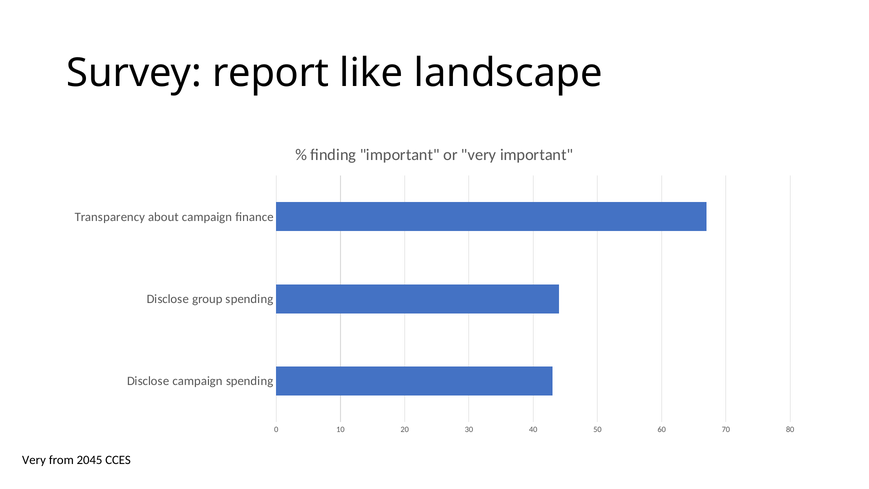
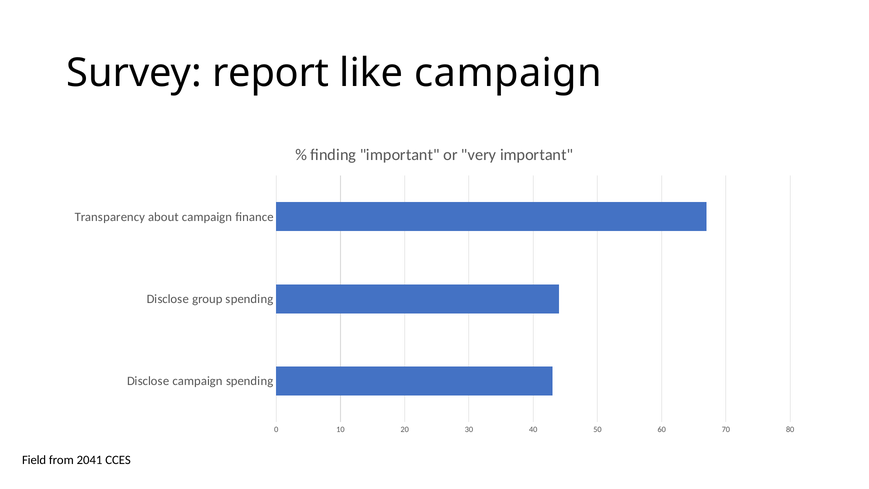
like landscape: landscape -> campaign
Very at (34, 460): Very -> Field
2045: 2045 -> 2041
